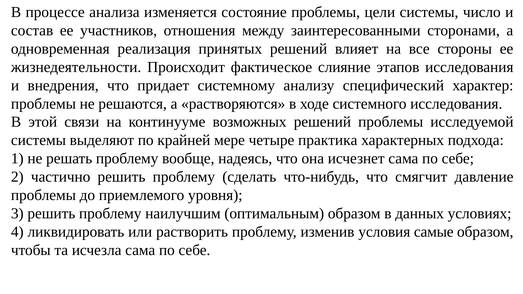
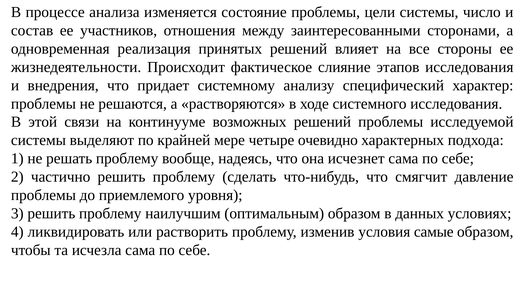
практика: практика -> очевидно
